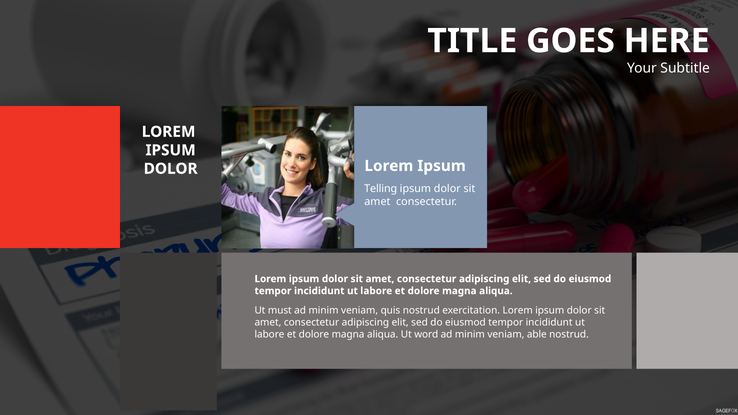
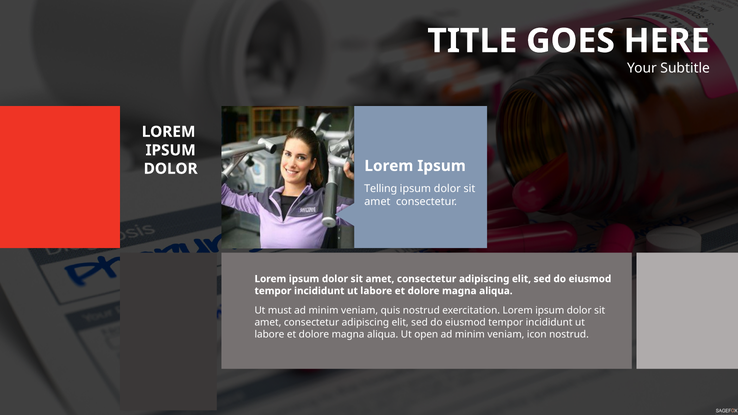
word: word -> open
able: able -> icon
